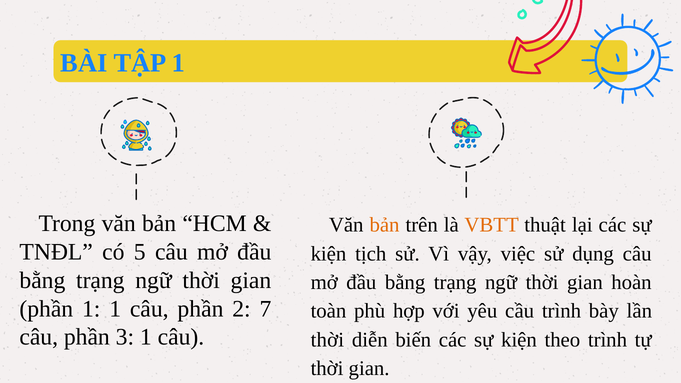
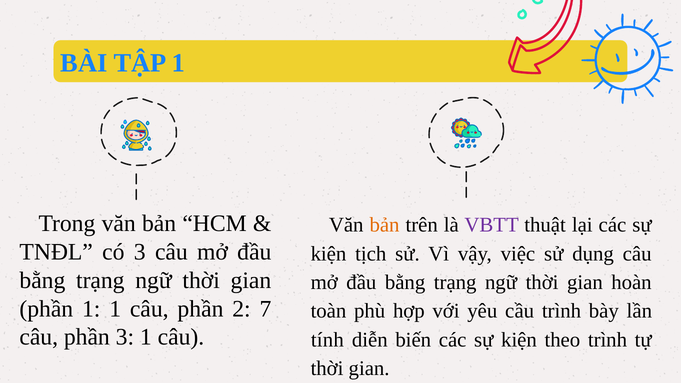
VBTT colour: orange -> purple
có 5: 5 -> 3
thời at (327, 340): thời -> tính
